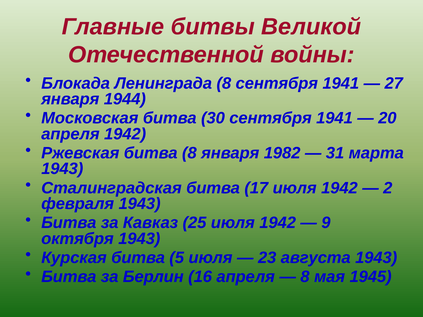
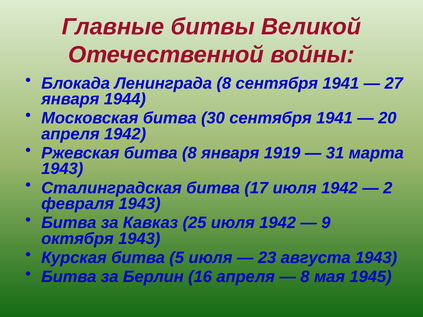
1982: 1982 -> 1919
